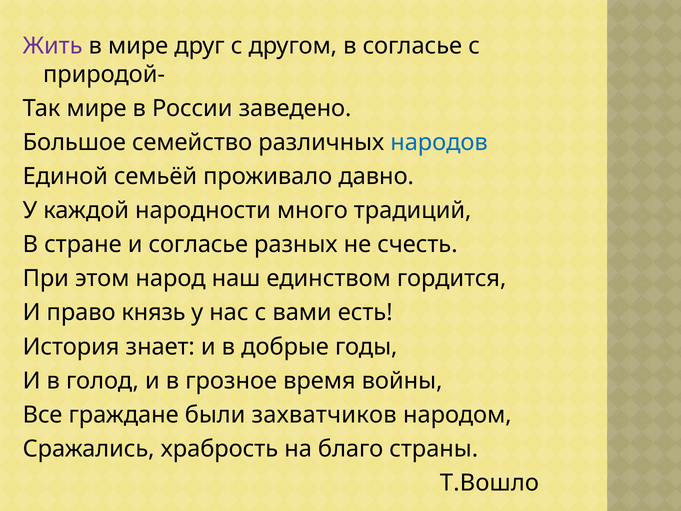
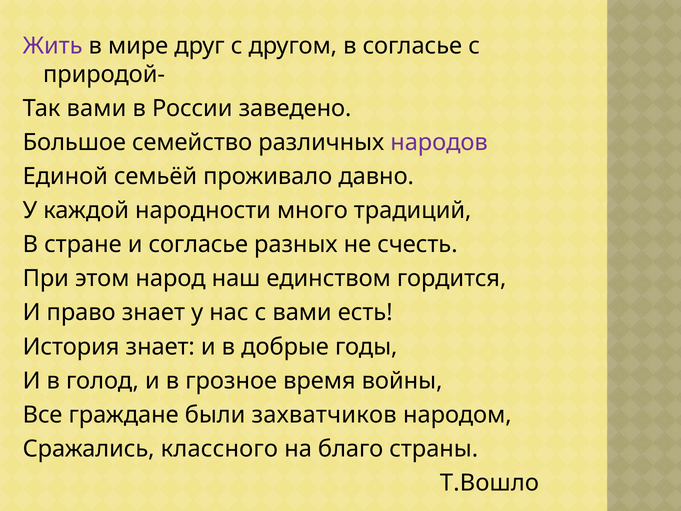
Так мире: мире -> вами
народов colour: blue -> purple
право князь: князь -> знает
храбрость: храбрость -> классного
